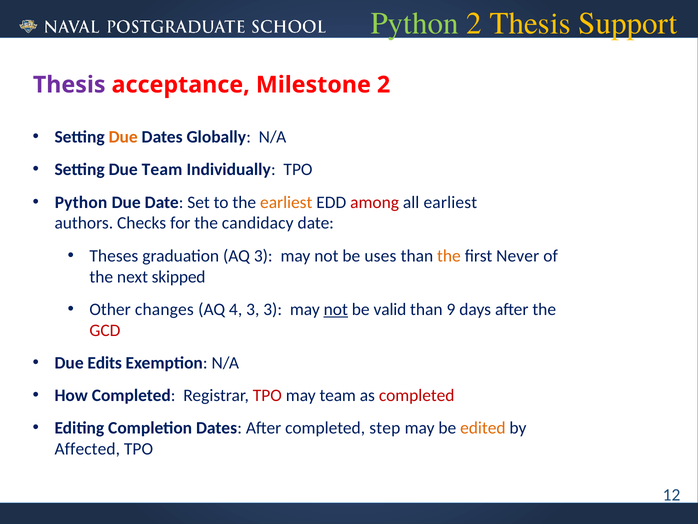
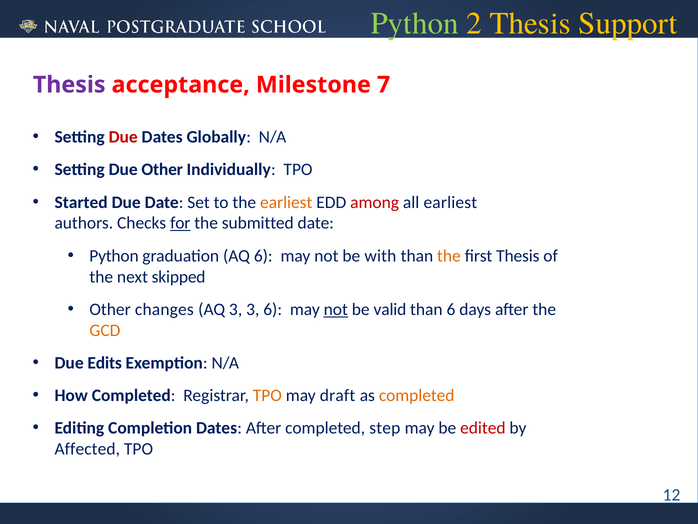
Milestone 2: 2 -> 7
Due at (123, 137) colour: orange -> red
Due Team: Team -> Other
Python at (81, 202): Python -> Started
for underline: none -> present
candidacy: candidacy -> submitted
Theses at (114, 256): Theses -> Python
AQ 3: 3 -> 6
uses: uses -> with
first Never: Never -> Thesis
AQ 4: 4 -> 3
3 3: 3 -> 6
than 9: 9 -> 6
GCD colour: red -> orange
TPO at (267, 395) colour: red -> orange
may team: team -> draft
completed at (417, 395) colour: red -> orange
edited colour: orange -> red
